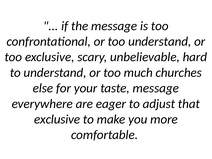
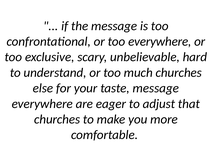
too understand: understand -> everywhere
exclusive at (57, 119): exclusive -> churches
